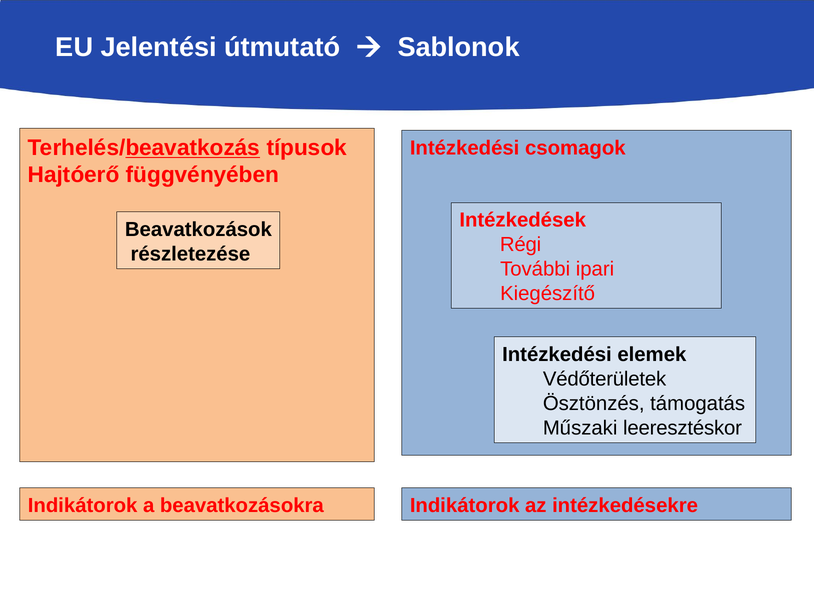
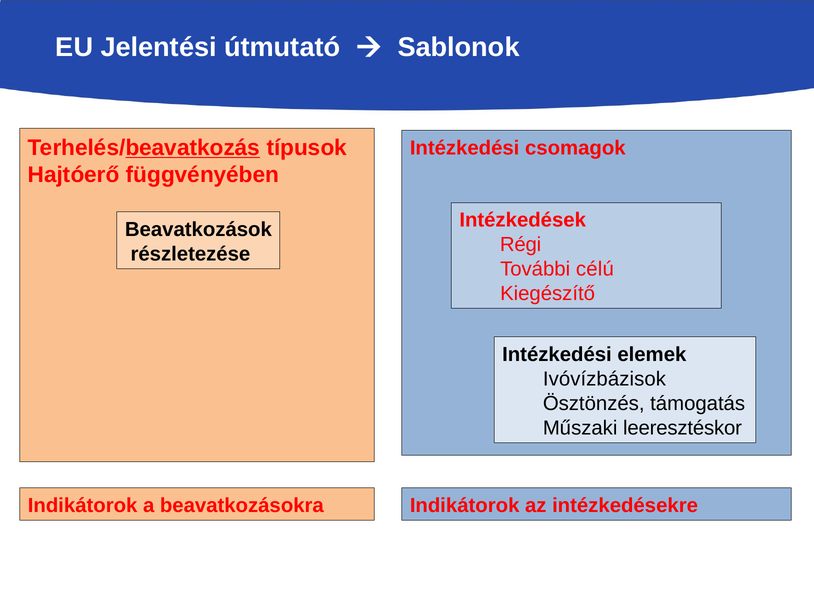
ipari: ipari -> célú
Védőterületek: Védőterületek -> Ivóvízbázisok
